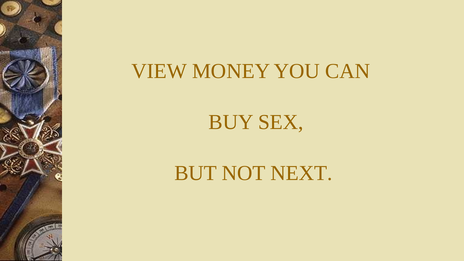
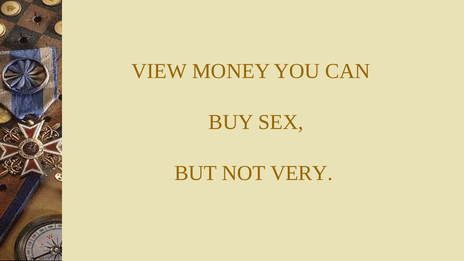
NEXT: NEXT -> VERY
